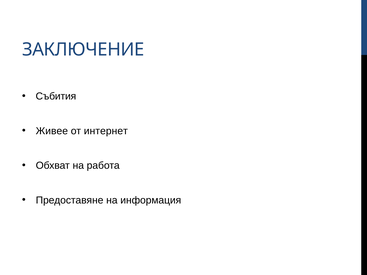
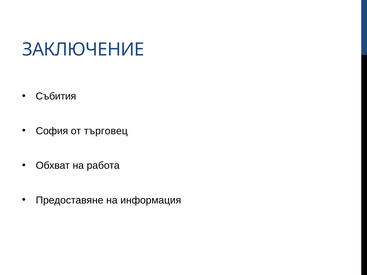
Живее: Живее -> София
интернет: интернет -> търговец
